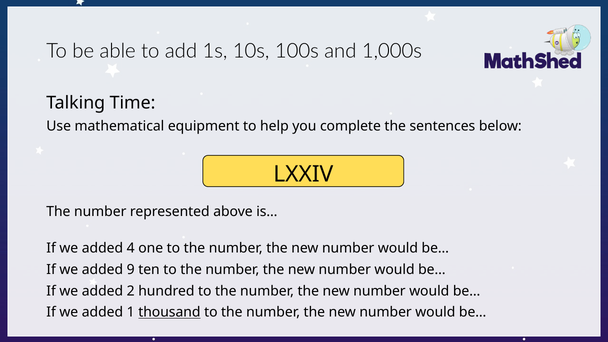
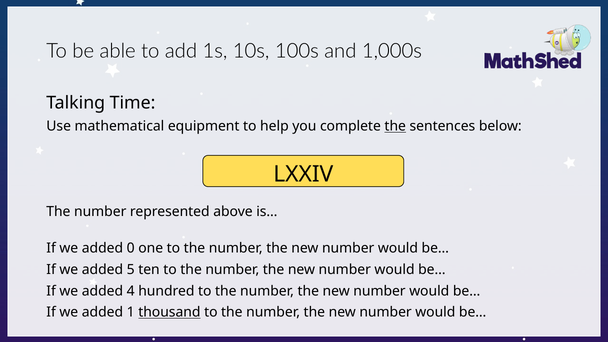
the at (395, 126) underline: none -> present
4: 4 -> 0
9: 9 -> 5
2: 2 -> 4
